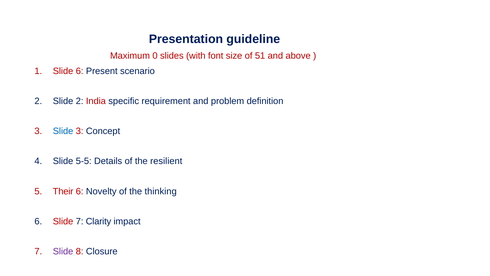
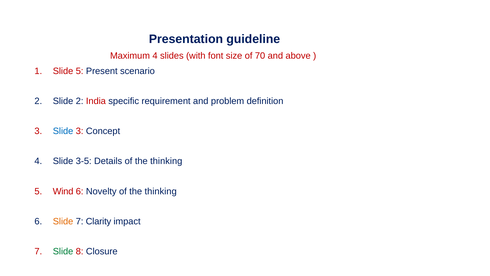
Maximum 0: 0 -> 4
51: 51 -> 70
Slide 6: 6 -> 5
5-5: 5-5 -> 3-5
Details of the resilient: resilient -> thinking
Their: Their -> Wind
Slide at (63, 221) colour: red -> orange
Slide at (63, 251) colour: purple -> green
